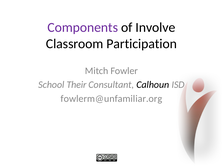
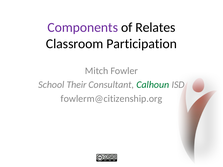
Involve: Involve -> Relates
Calhoun colour: black -> green
fowlerm@unfamiliar.org: fowlerm@unfamiliar.org -> fowlerm@citizenship.org
